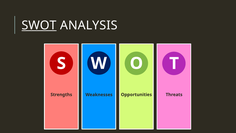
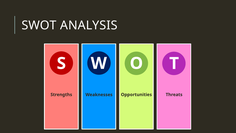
SWOT underline: present -> none
